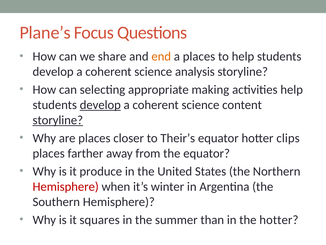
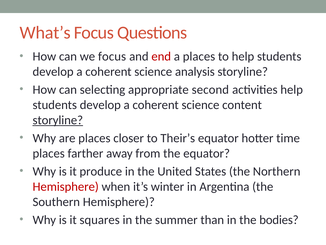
Plane’s: Plane’s -> What’s
we share: share -> focus
end colour: orange -> red
making: making -> second
develop at (100, 105) underline: present -> none
clips: clips -> time
the hotter: hotter -> bodies
